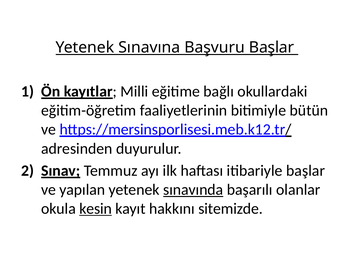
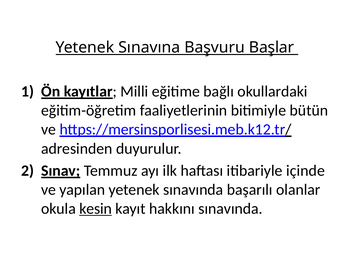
itibariyle başlar: başlar -> içinde
sınavında at (193, 189) underline: present -> none
hakkını sitemizde: sitemizde -> sınavında
